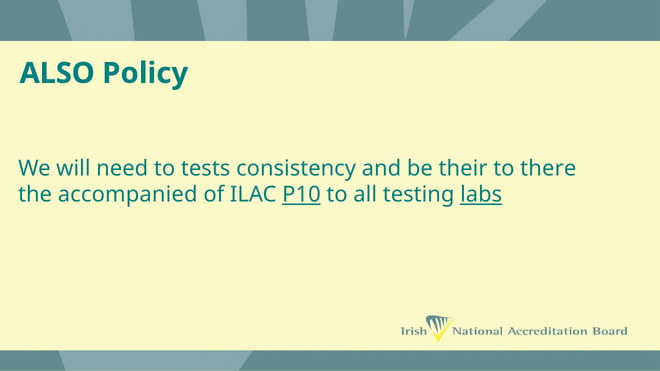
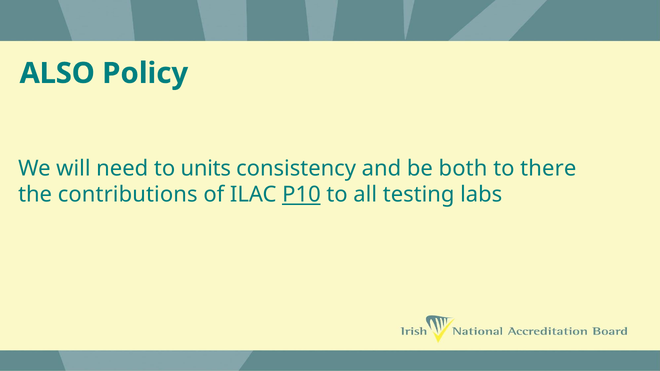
tests: tests -> units
their: their -> both
accompanied: accompanied -> contributions
labs underline: present -> none
